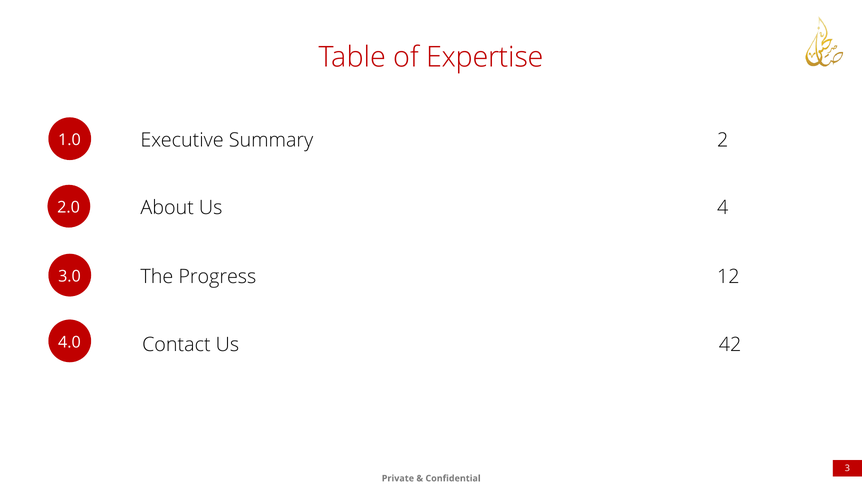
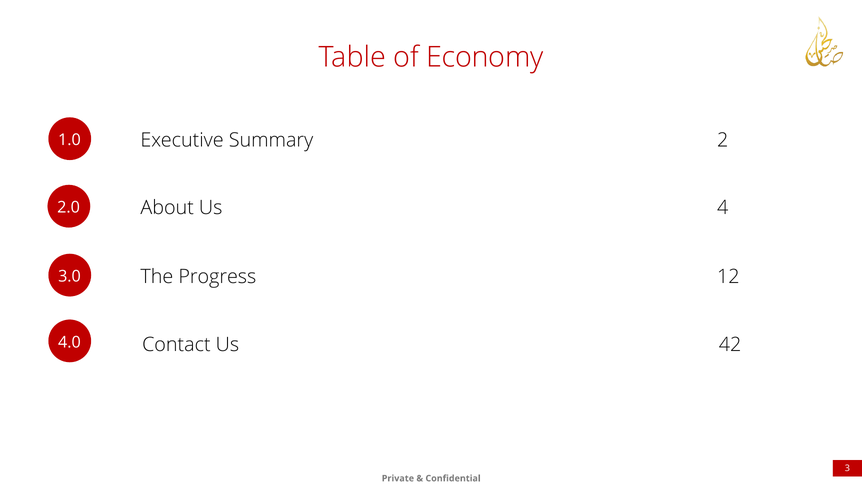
Expertise: Expertise -> Economy
